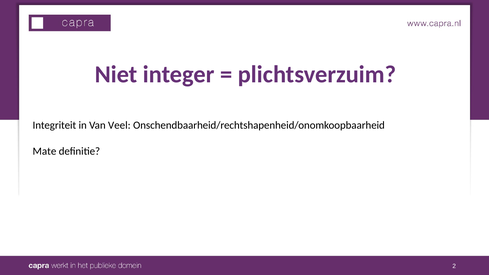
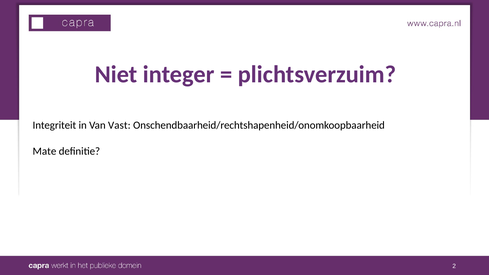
Veel: Veel -> Vast
